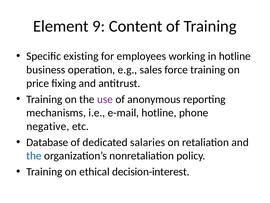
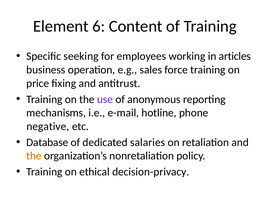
9: 9 -> 6
existing: existing -> seeking
in hotline: hotline -> articles
the at (34, 155) colour: blue -> orange
decision-interest: decision-interest -> decision-privacy
